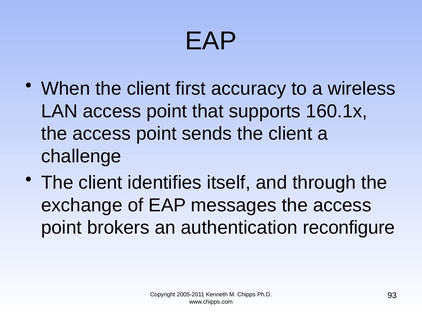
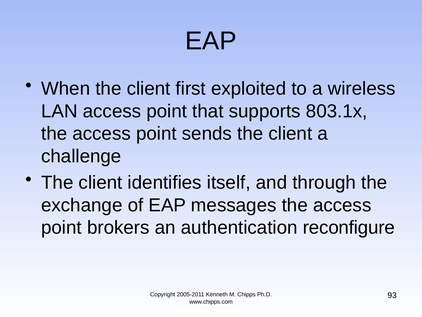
accuracy: accuracy -> exploited
160.1x: 160.1x -> 803.1x
